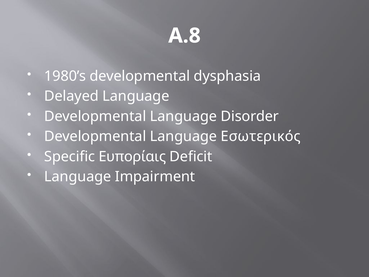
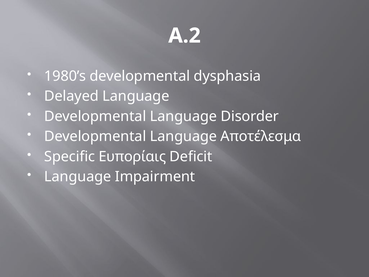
Α.8: Α.8 -> Α.2
Εσωτερικός: Εσωτερικός -> Αποτέλεσμα
